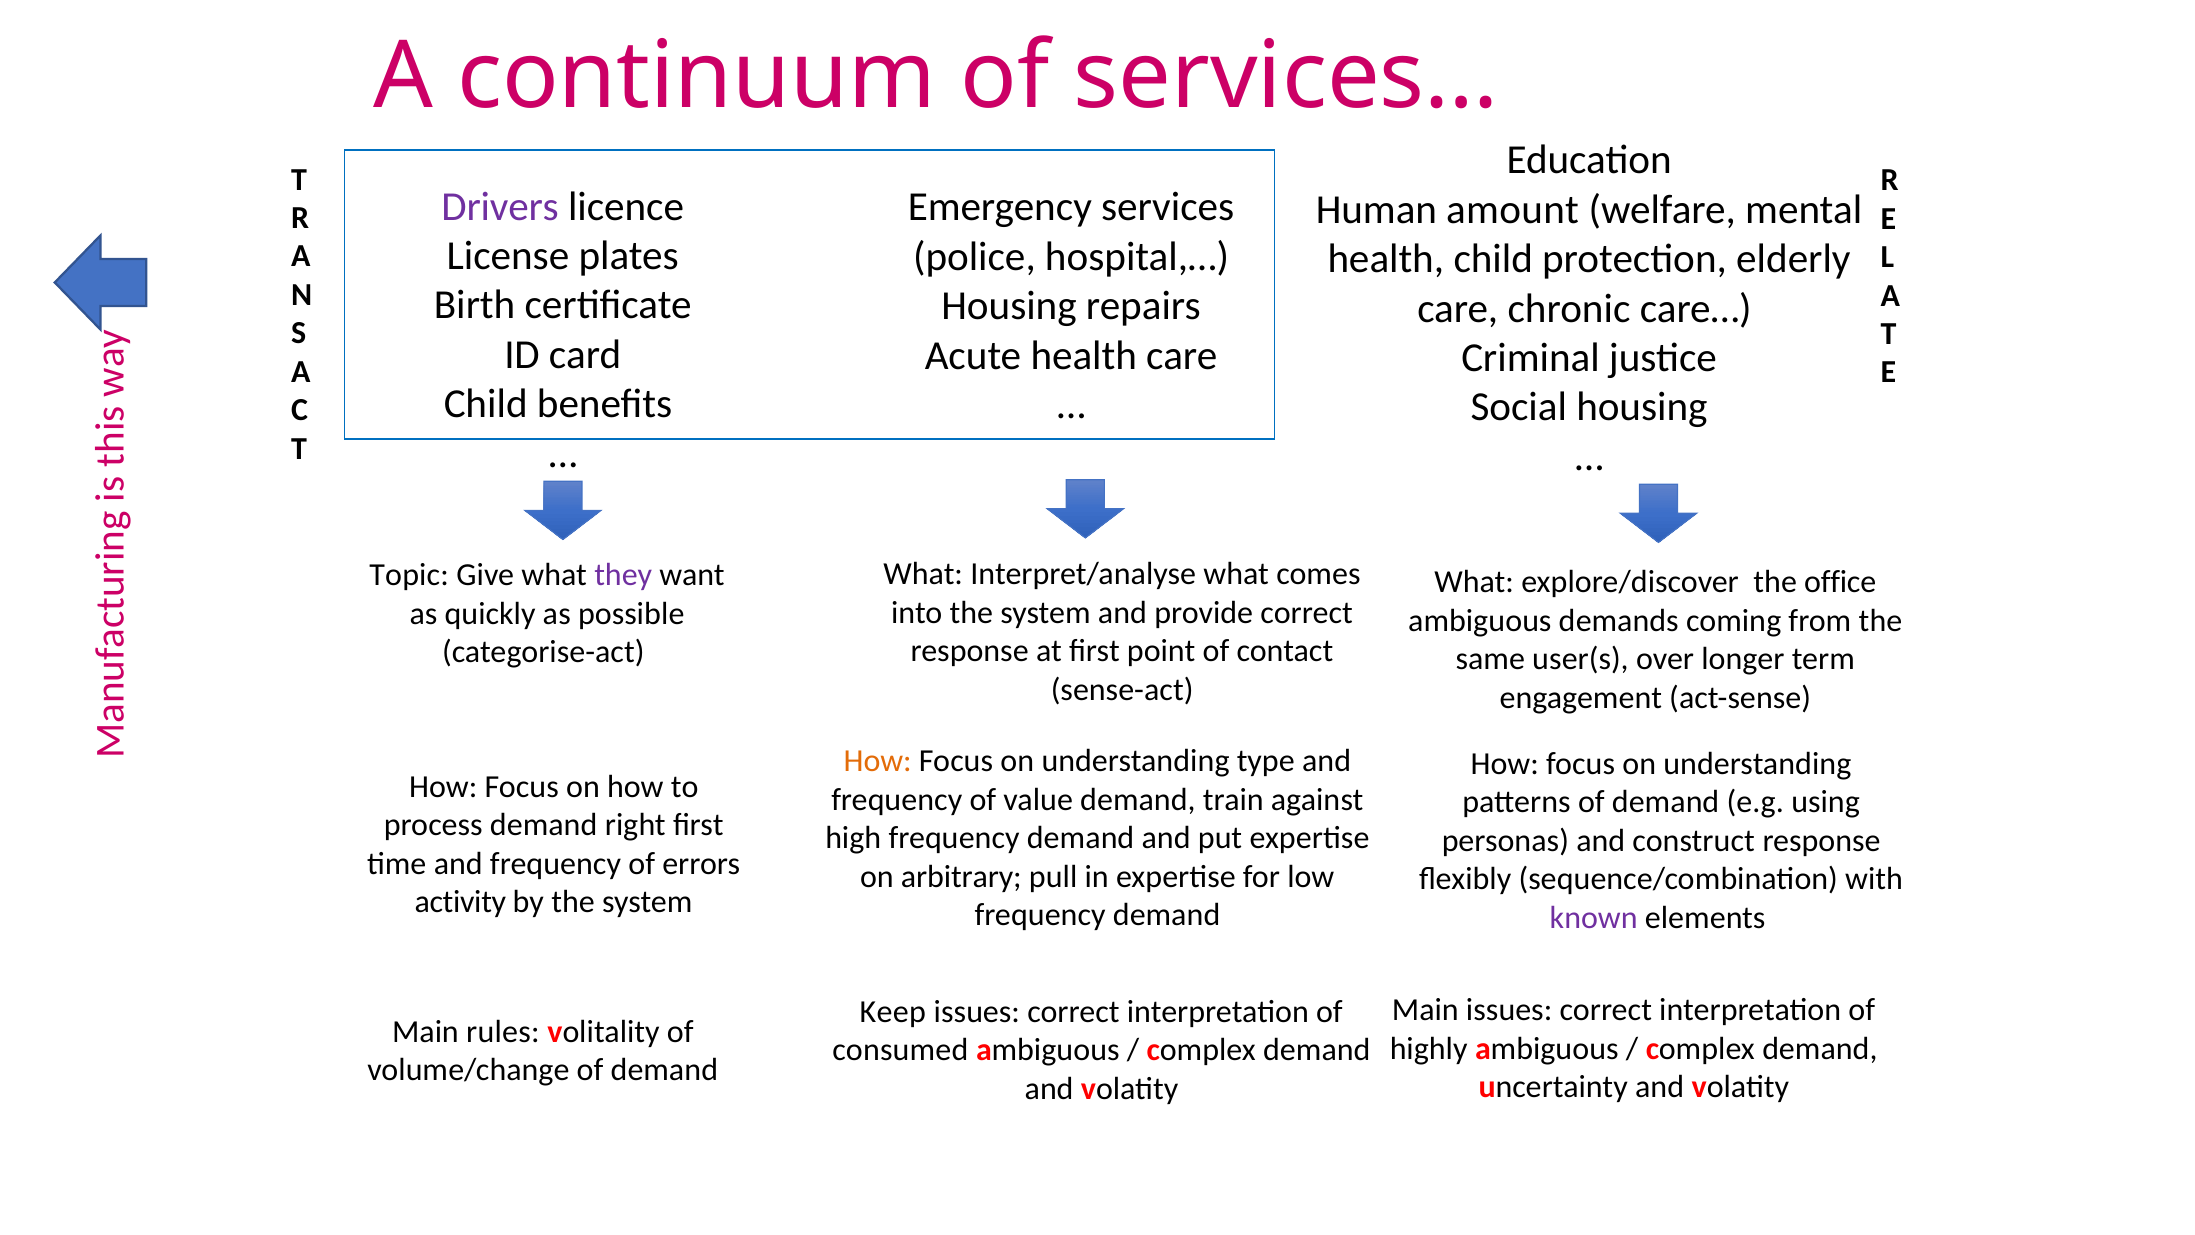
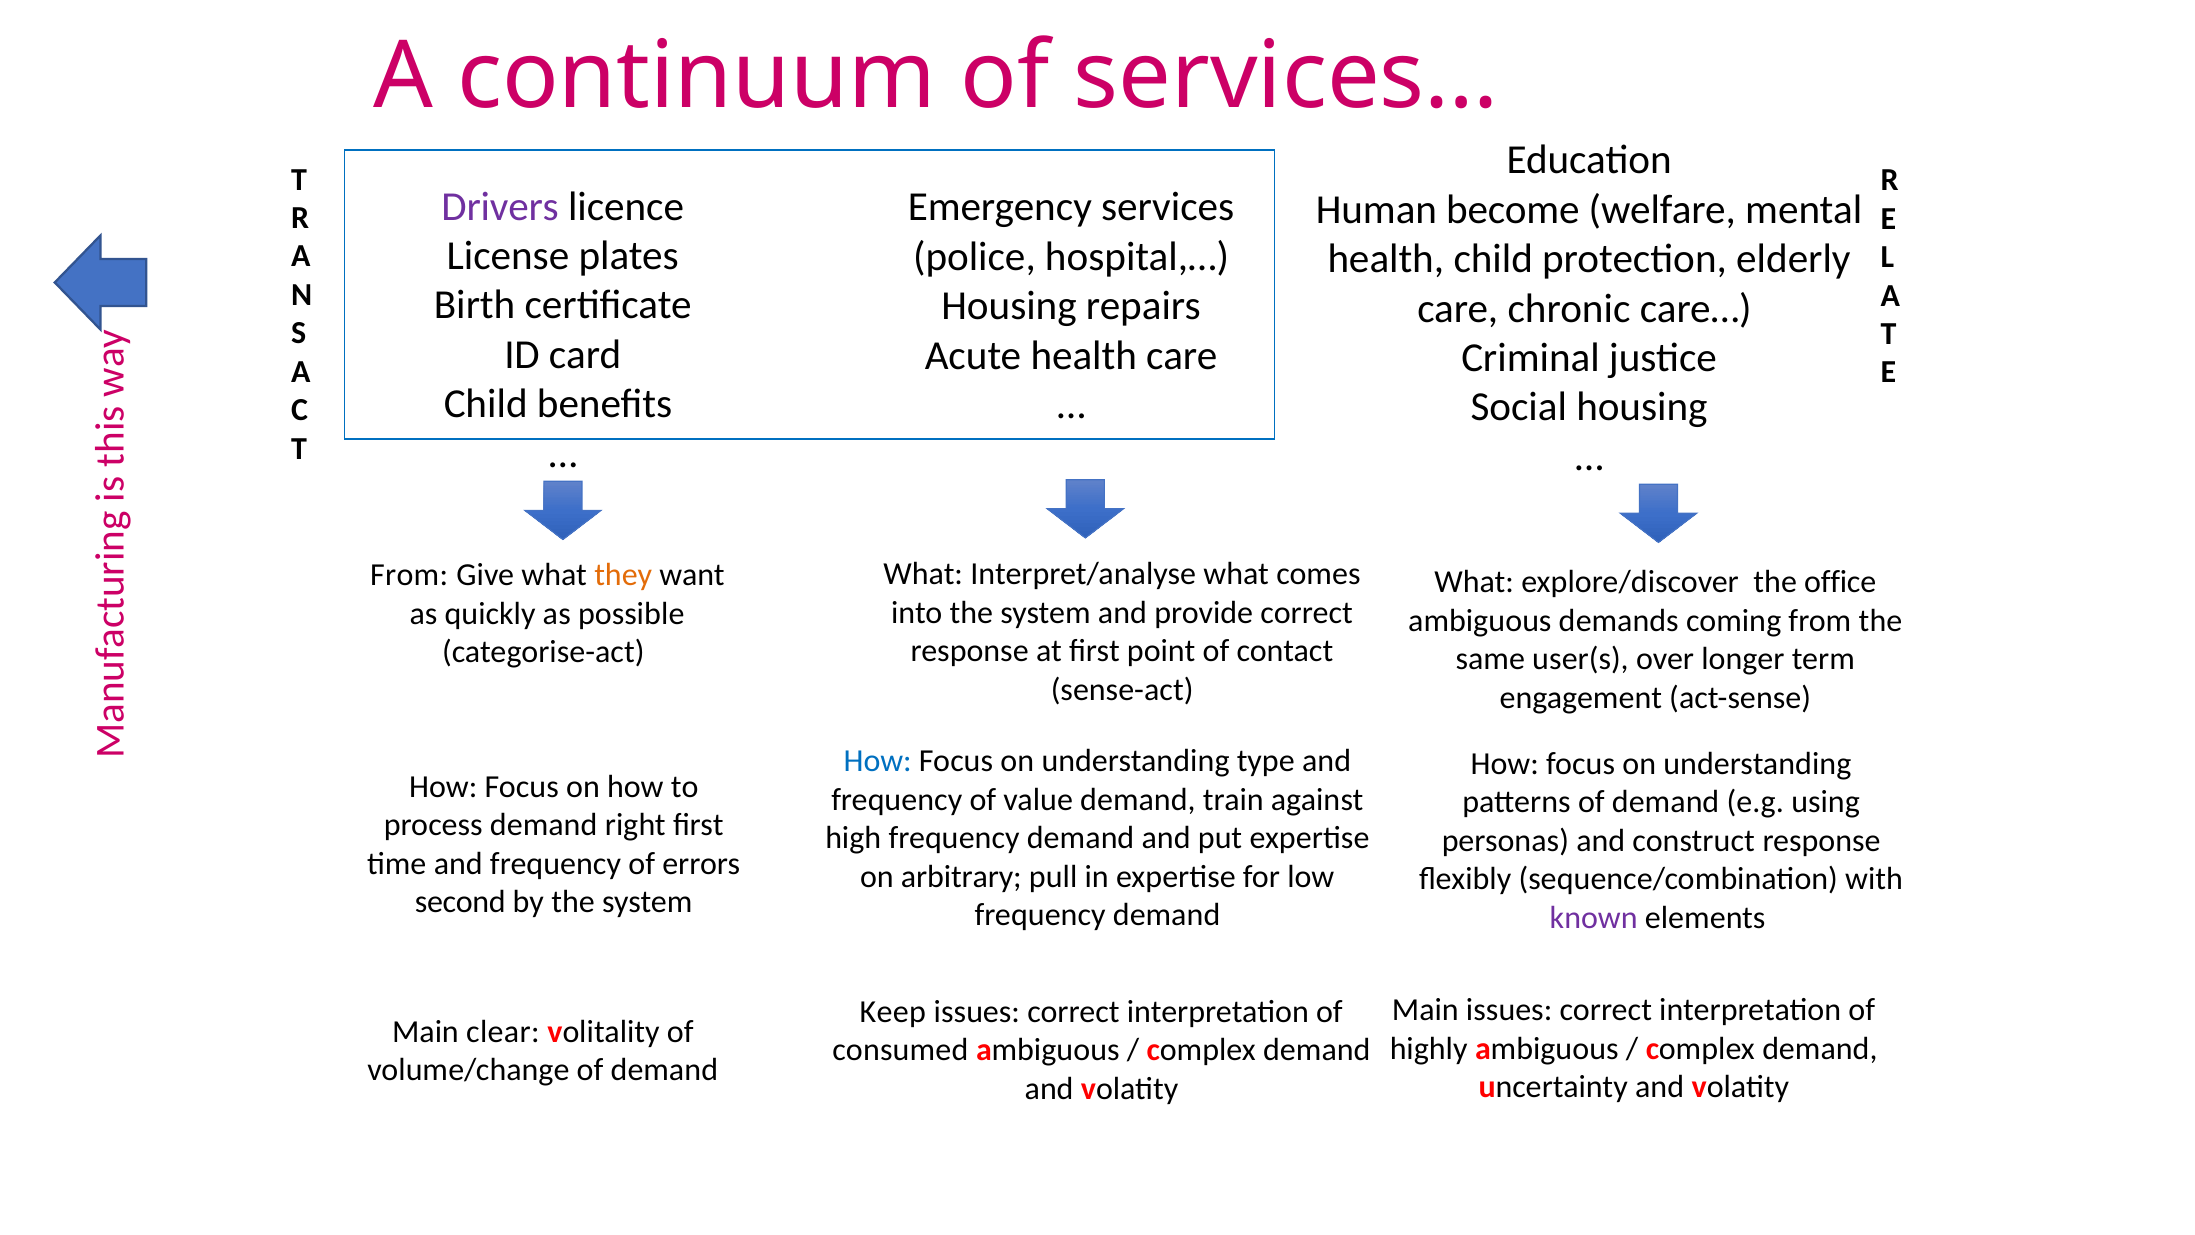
amount: amount -> become
Topic at (409, 575): Topic -> From
they colour: purple -> orange
How at (878, 761) colour: orange -> blue
activity: activity -> second
rules: rules -> clear
